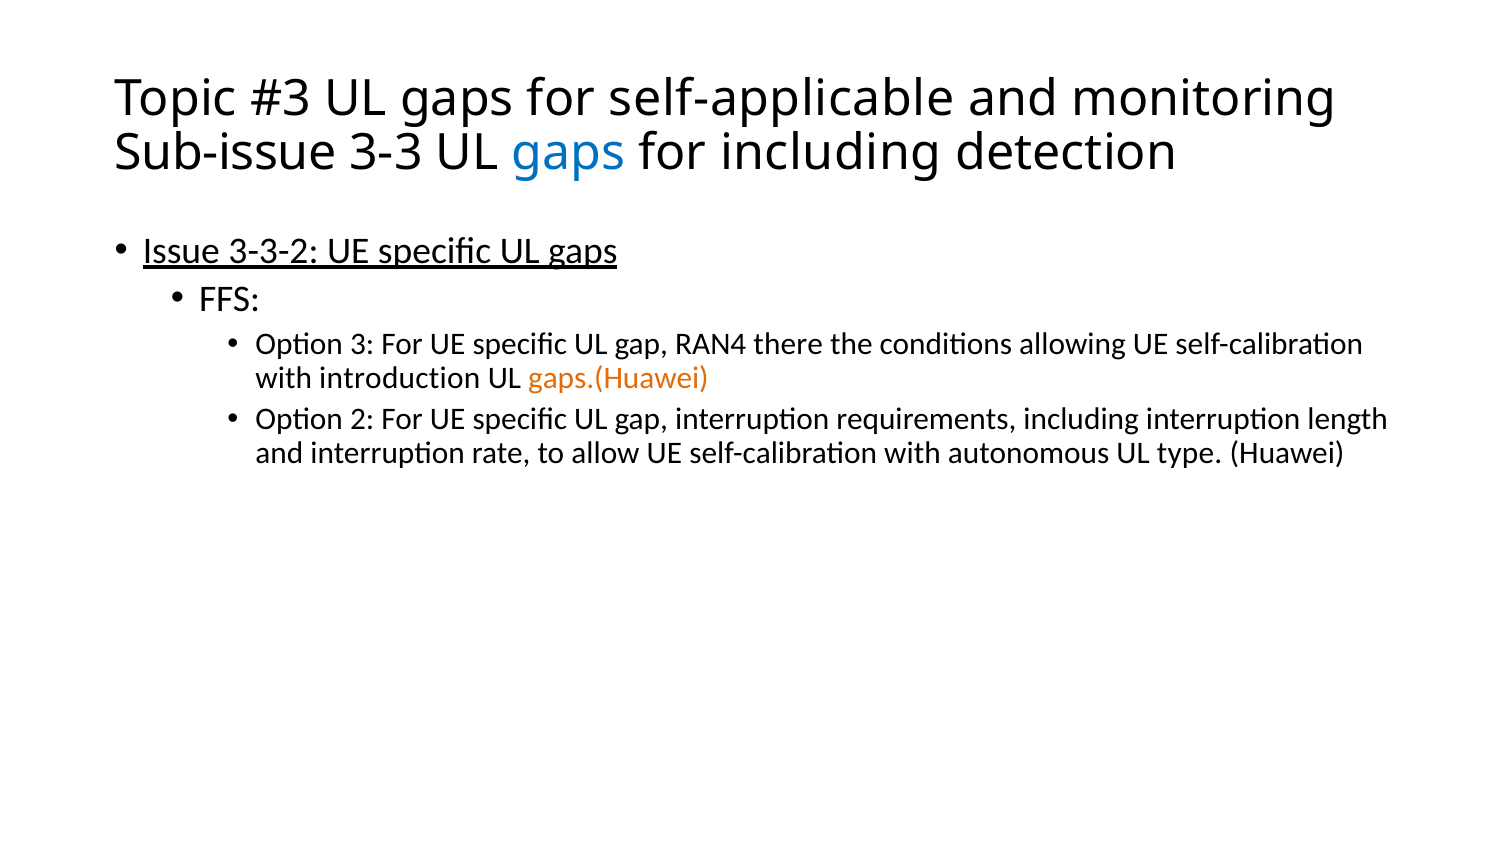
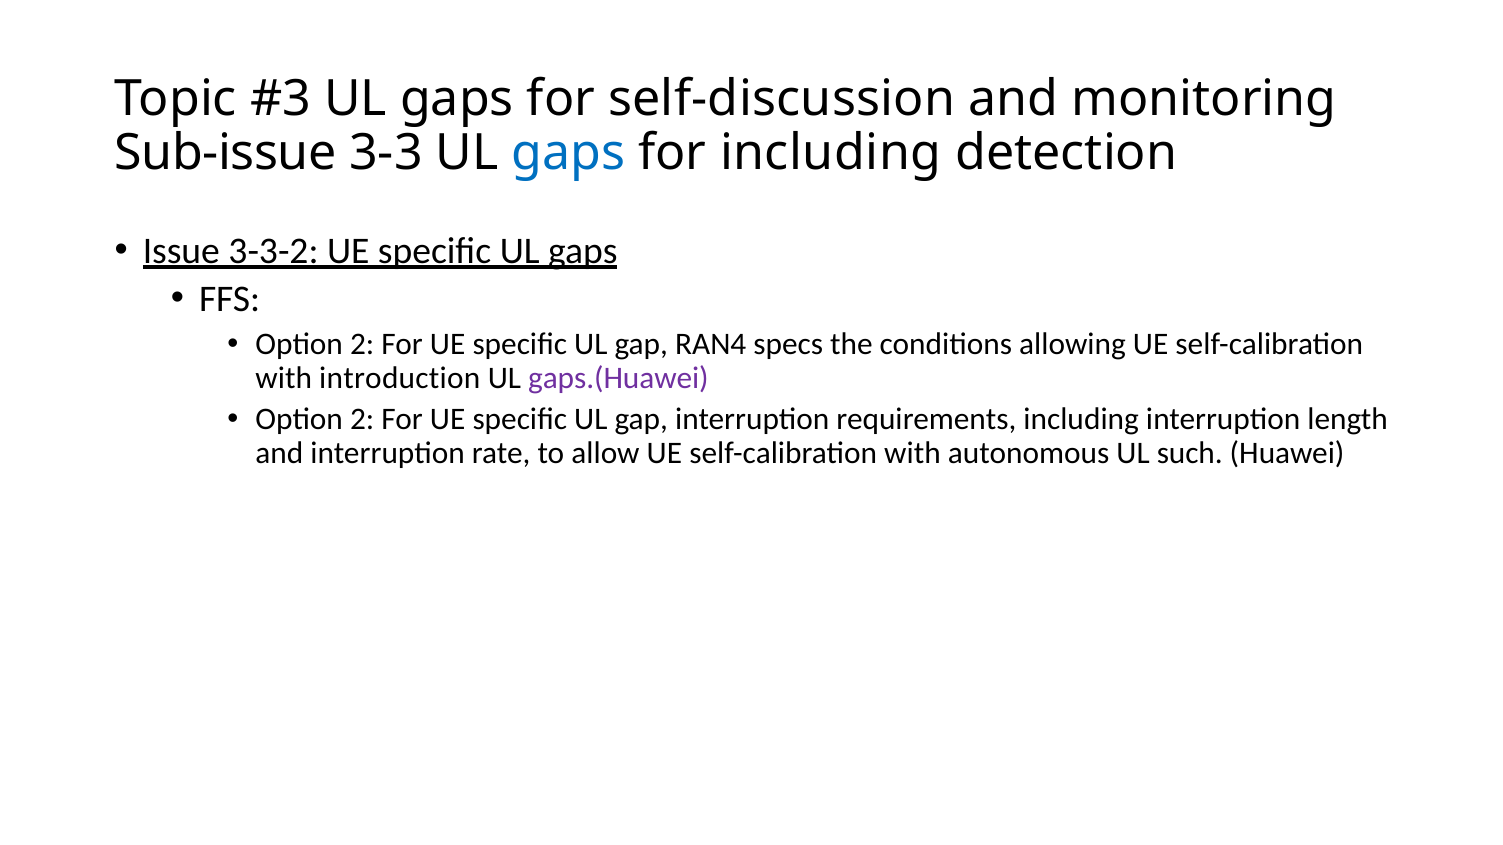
self-applicable: self-applicable -> self-discussion
3 at (362, 344): 3 -> 2
there: there -> specs
gaps.(Huawei colour: orange -> purple
type: type -> such
